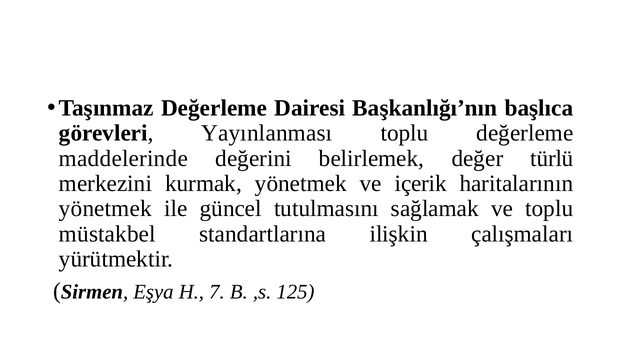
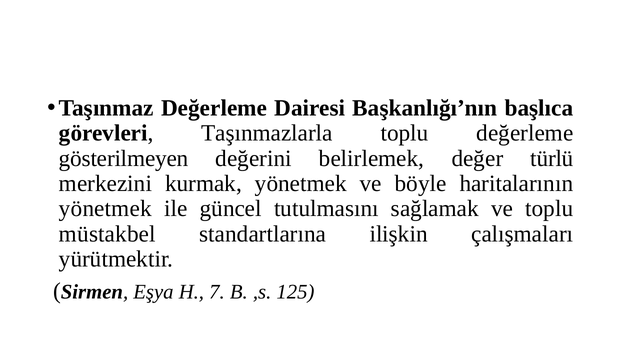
Yayınlanması: Yayınlanması -> Taşınmazlarla
maddelerinde: maddelerinde -> gösterilmeyen
içerik: içerik -> böyle
